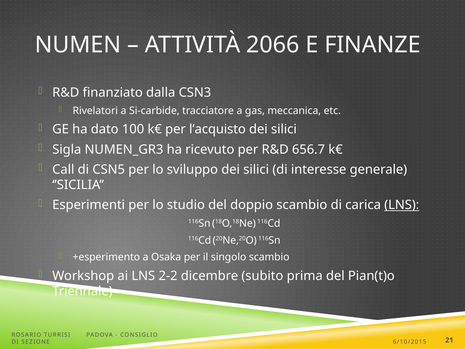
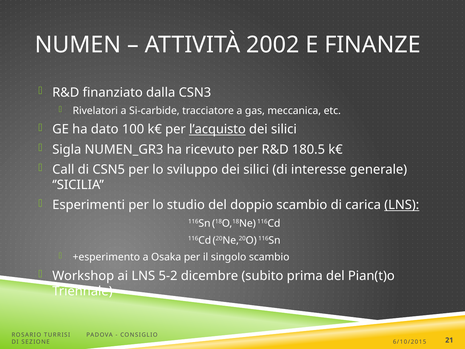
2066: 2066 -> 2002
l’acquisto underline: none -> present
656.7: 656.7 -> 180.5
2-2: 2-2 -> 5-2
